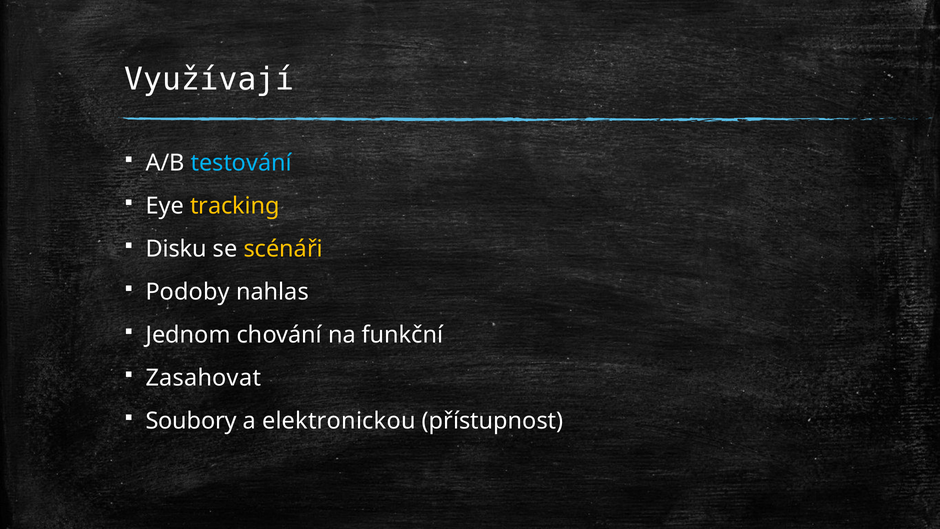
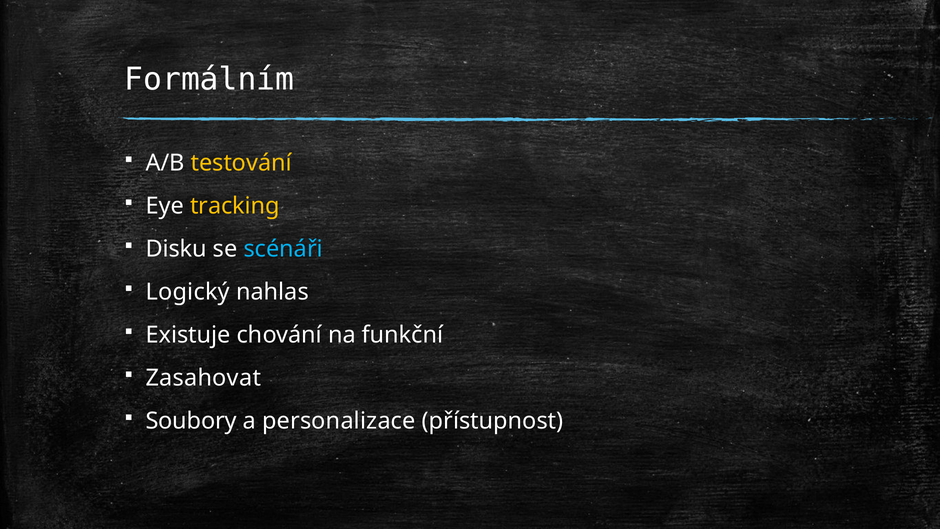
Využívají: Využívají -> Formálním
testování colour: light blue -> yellow
scénáři colour: yellow -> light blue
Podoby: Podoby -> Logický
Jednom: Jednom -> Existuje
elektronickou: elektronickou -> personalizace
